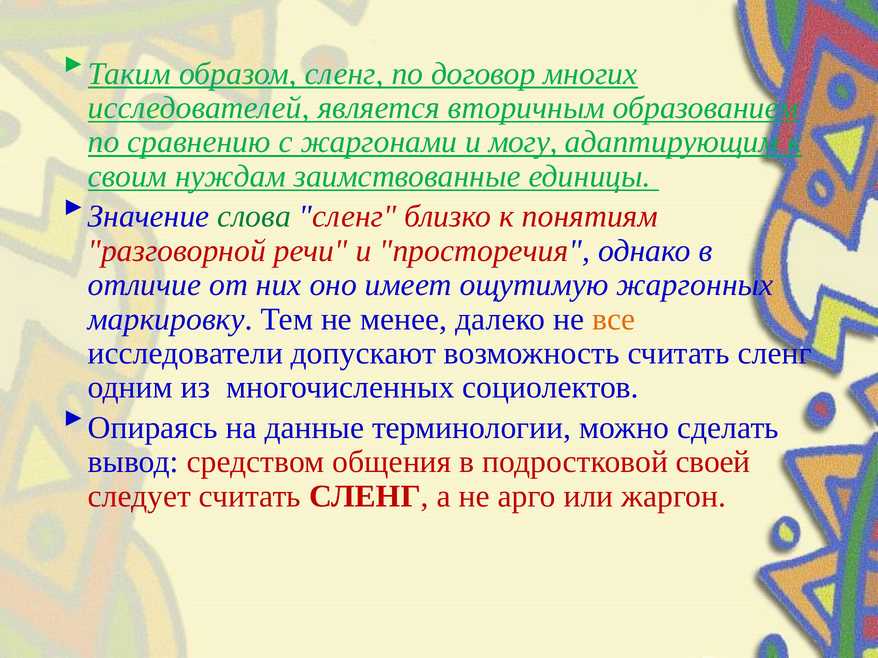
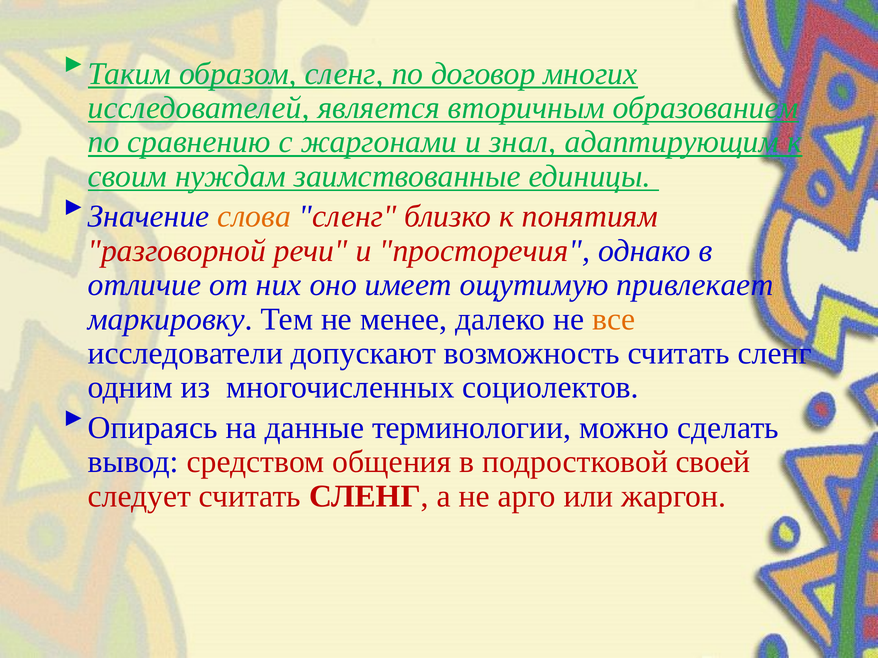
могу: могу -> знал
слова colour: green -> orange
жаргонных: жаргонных -> привлекает
